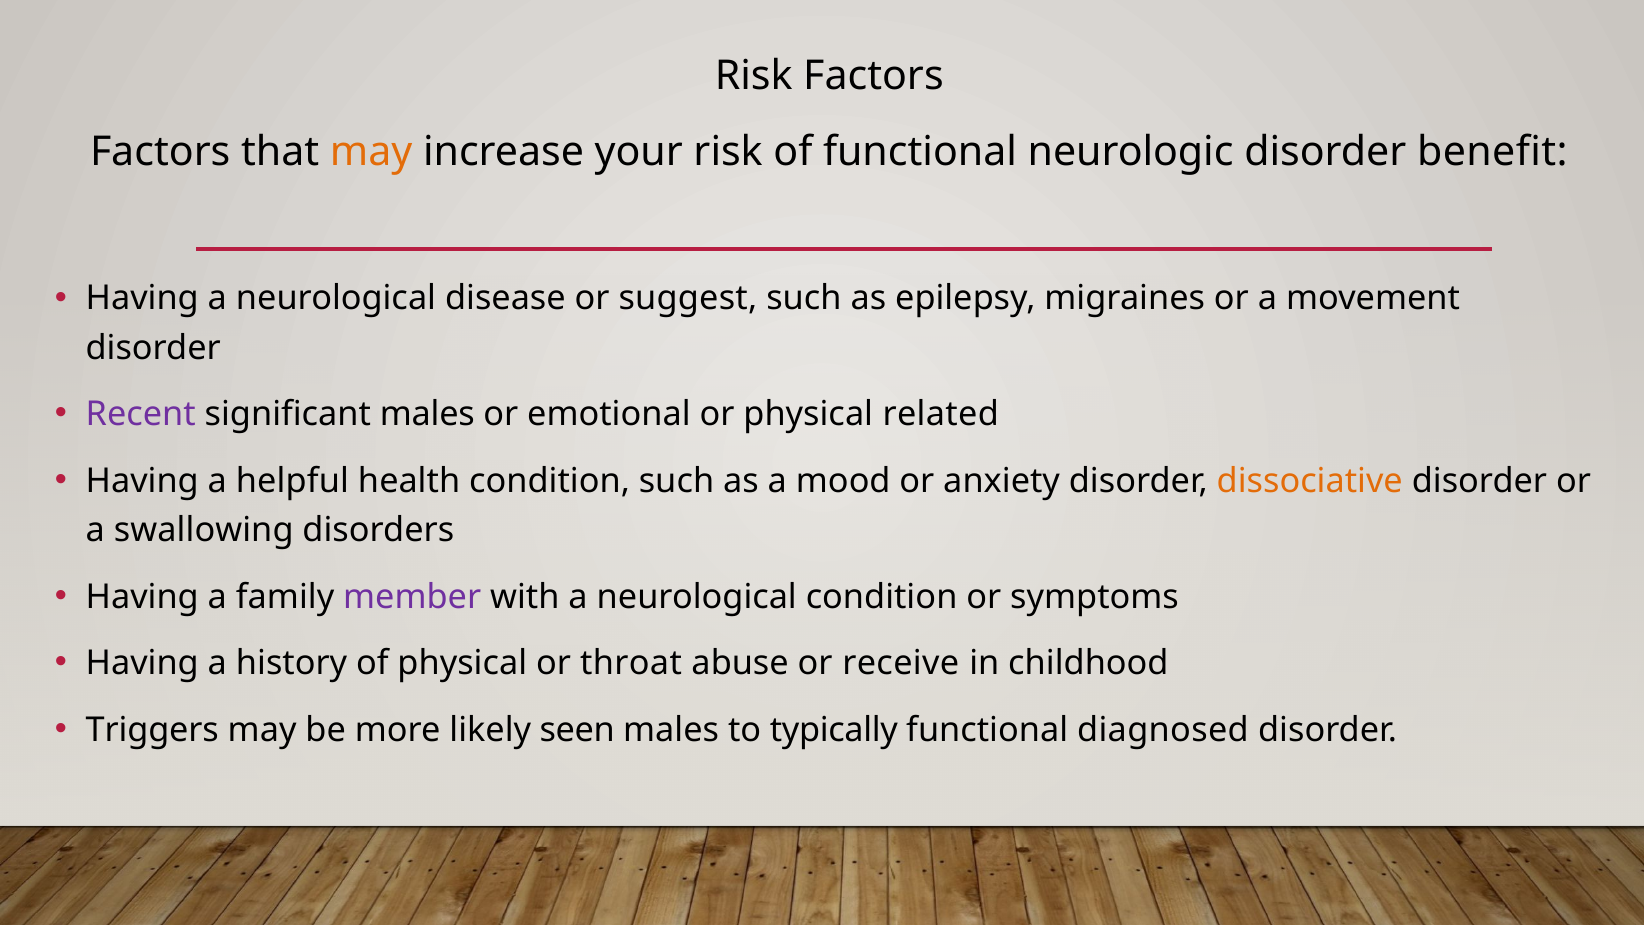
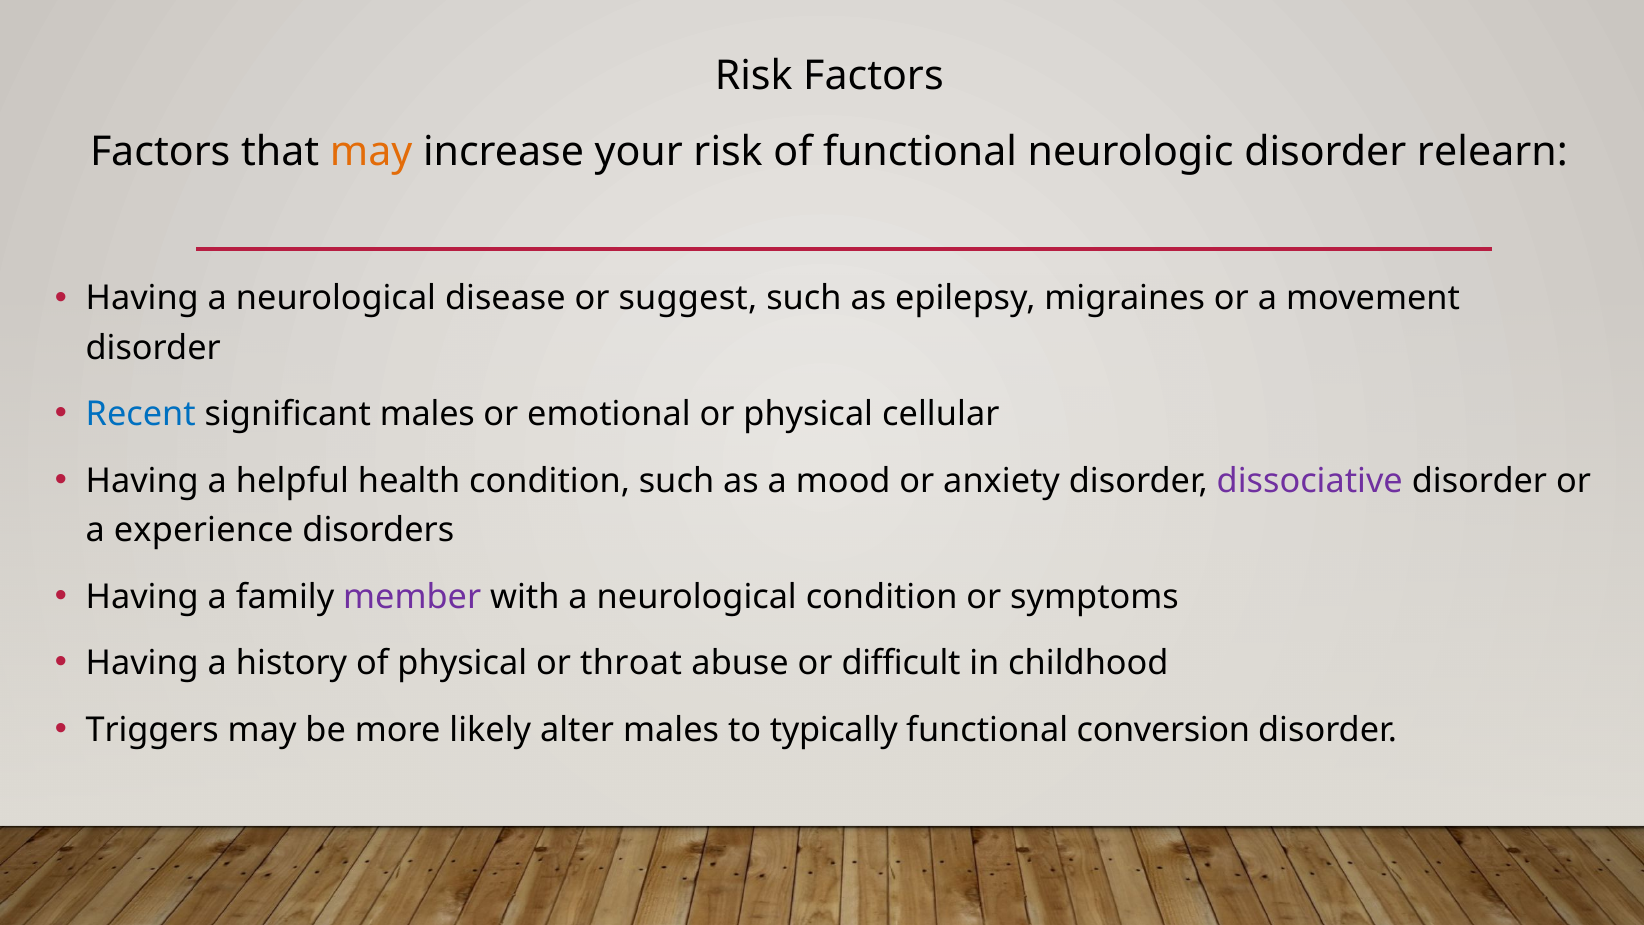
benefit: benefit -> relearn
Recent colour: purple -> blue
related: related -> cellular
dissociative colour: orange -> purple
swallowing: swallowing -> experience
receive: receive -> difficult
seen: seen -> alter
diagnosed: diagnosed -> conversion
